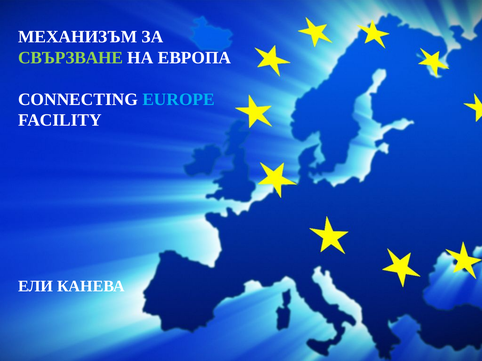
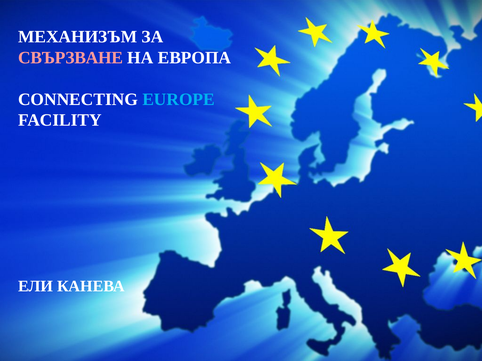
СВЪРЗВАНЕ colour: light green -> pink
